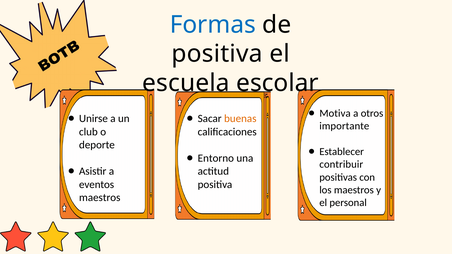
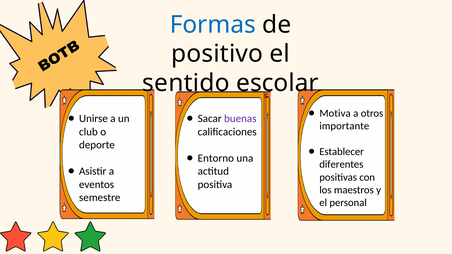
positiva at (217, 54): positiva -> positivo
escuela: escuela -> sentido
buenas colour: orange -> purple
contribuir: contribuir -> diferentes
maestros at (100, 198): maestros -> semestre
